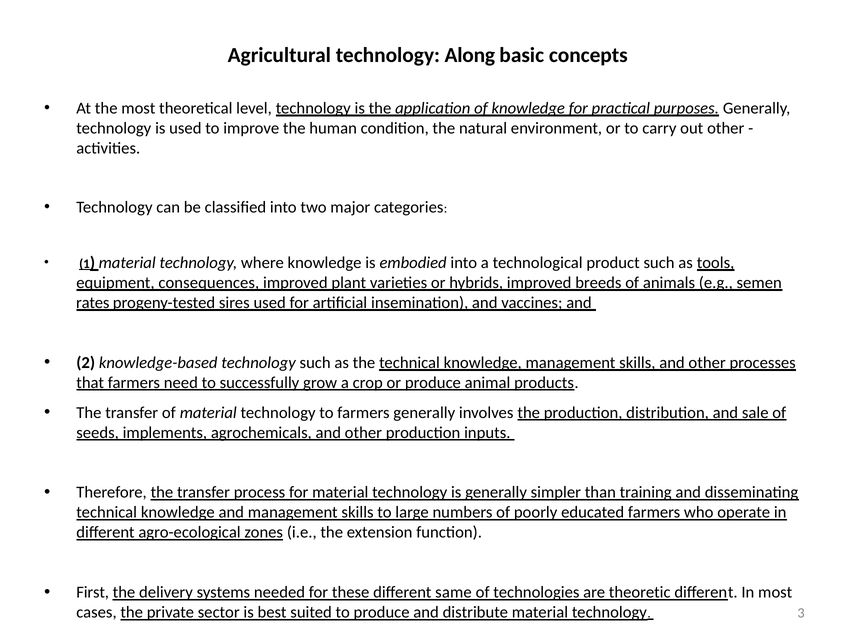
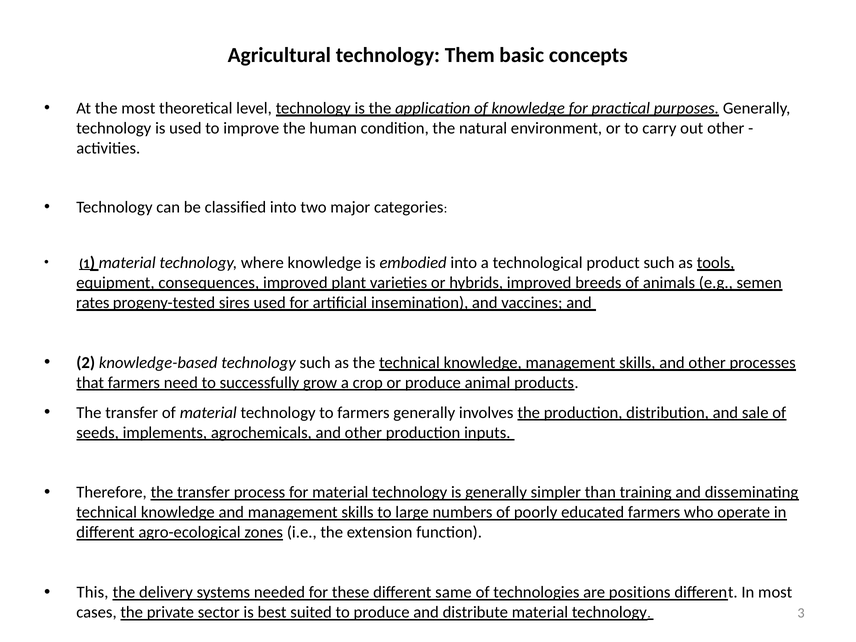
Along: Along -> Them
First: First -> This
theoretic: theoretic -> positions
